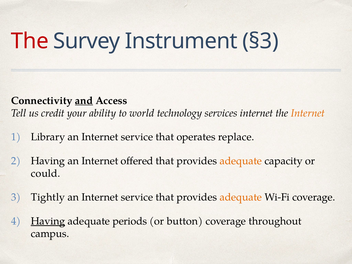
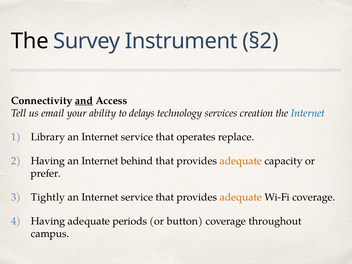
The at (30, 41) colour: red -> black
§3: §3 -> §2
credit: credit -> email
world: world -> delays
services internet: internet -> creation
Internet at (308, 113) colour: orange -> blue
offered: offered -> behind
could: could -> prefer
Having at (48, 221) underline: present -> none
